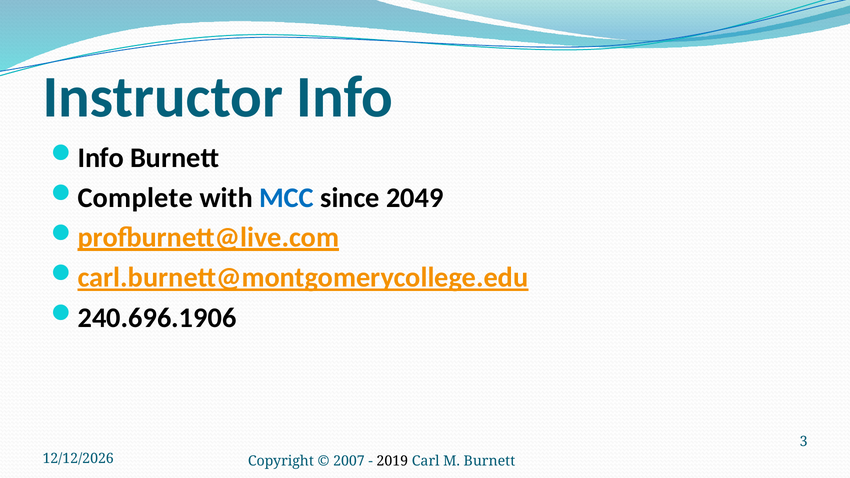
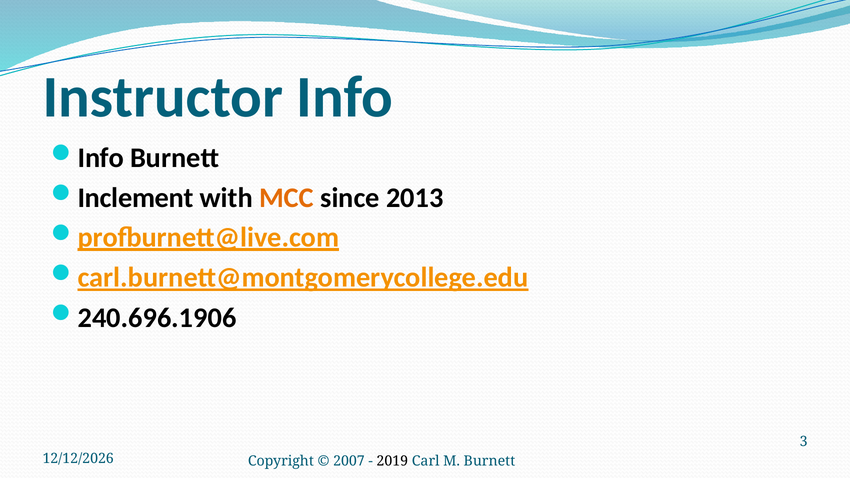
Complete: Complete -> Inclement
MCC colour: blue -> orange
2049: 2049 -> 2013
